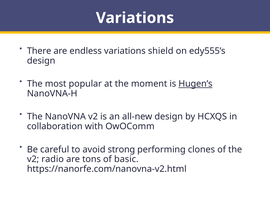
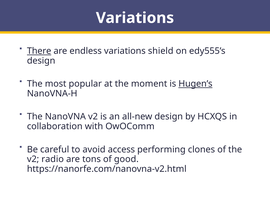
There underline: none -> present
strong: strong -> access
basic: basic -> good
